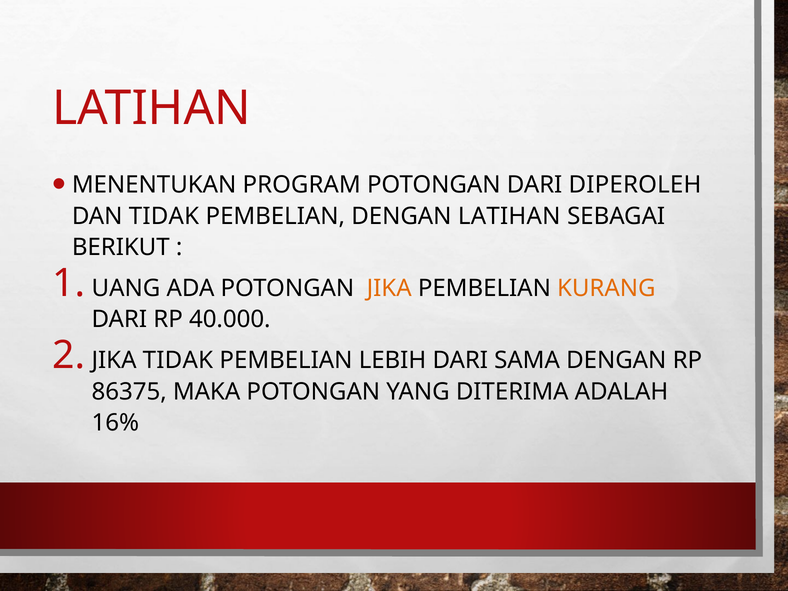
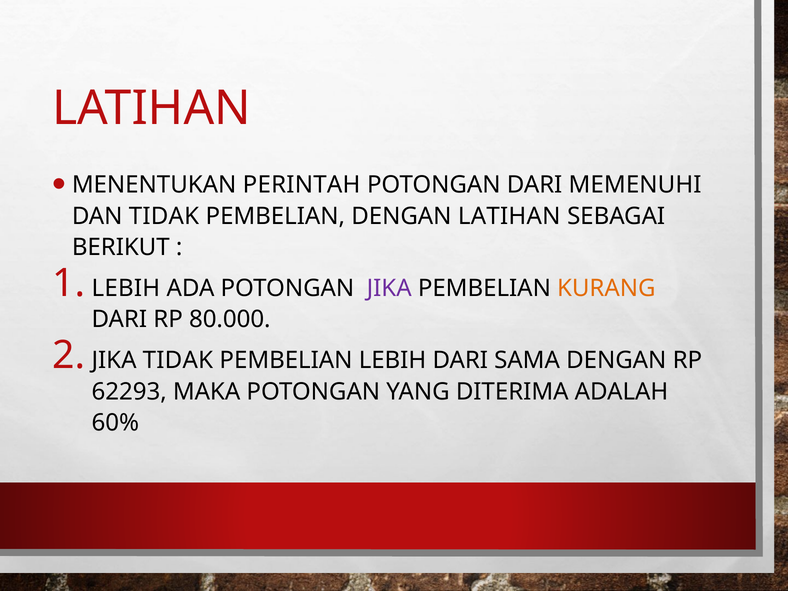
PROGRAM: PROGRAM -> PERINTAH
DIPEROLEH: DIPEROLEH -> MEMENUHI
UANG at (126, 288): UANG -> LEBIH
JIKA at (389, 288) colour: orange -> purple
40.000: 40.000 -> 80.000
86375: 86375 -> 62293
16%: 16% -> 60%
